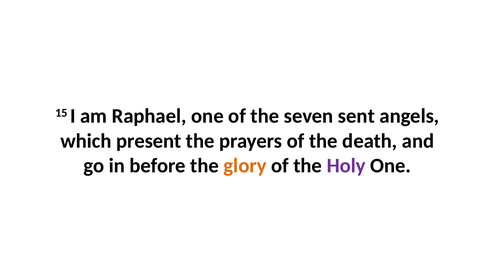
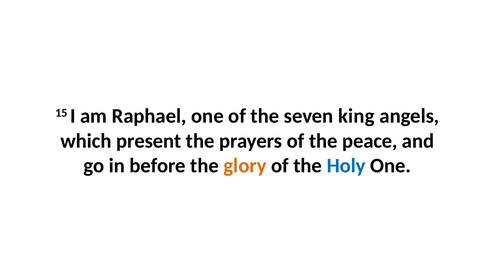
sent: sent -> king
death: death -> peace
Holy colour: purple -> blue
